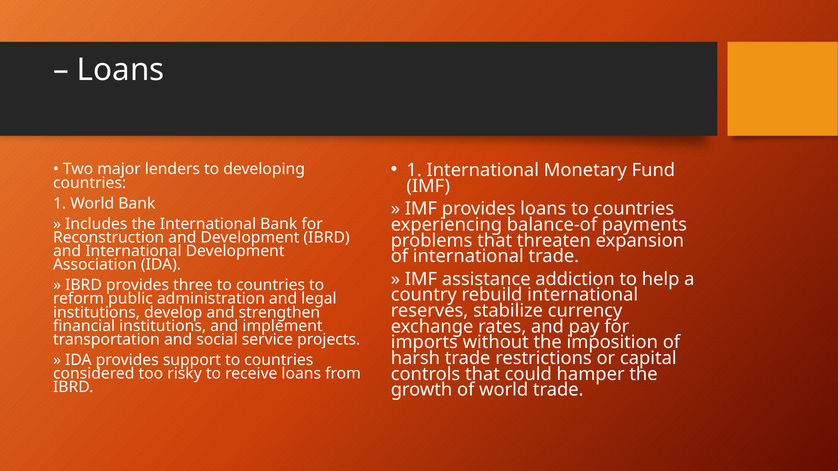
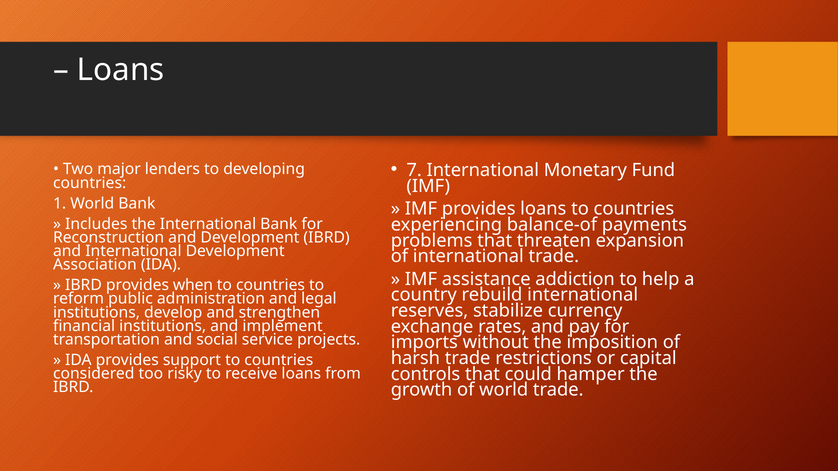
1 at (414, 170): 1 -> 7
three: three -> when
